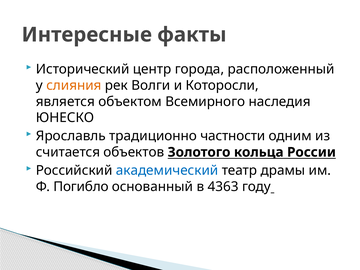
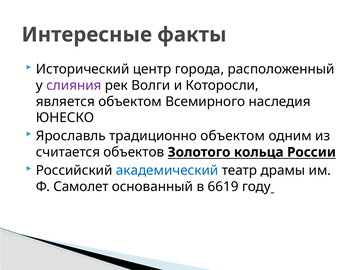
слияния colour: orange -> purple
традиционно частности: частности -> объектом
Погибло: Погибло -> Самолет
4363: 4363 -> 6619
